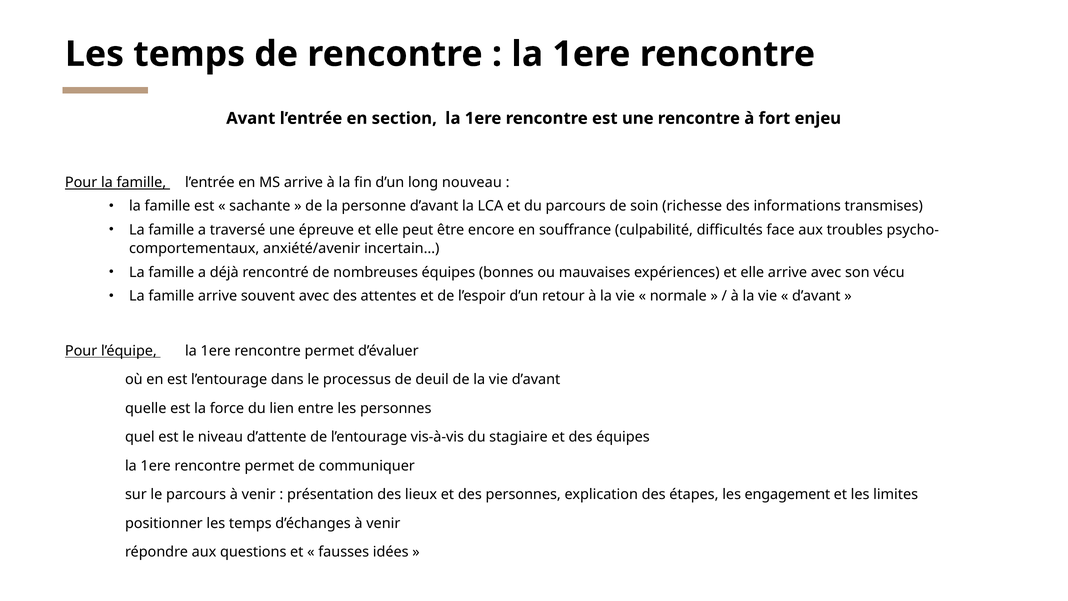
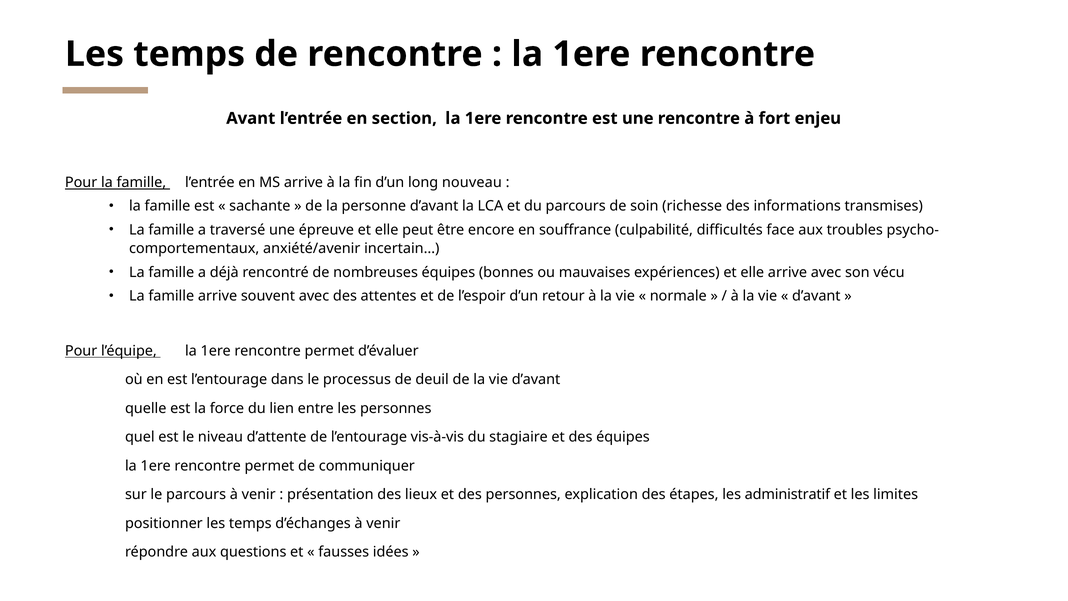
engagement: engagement -> administratif
